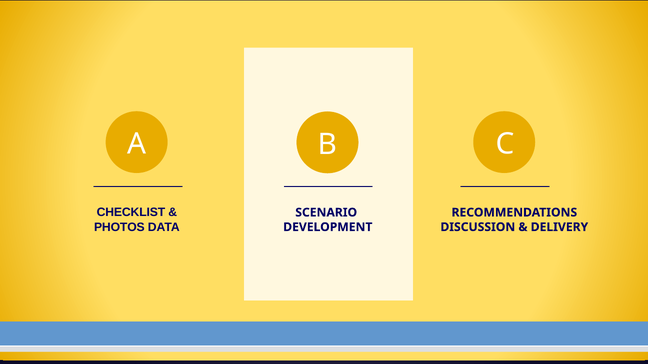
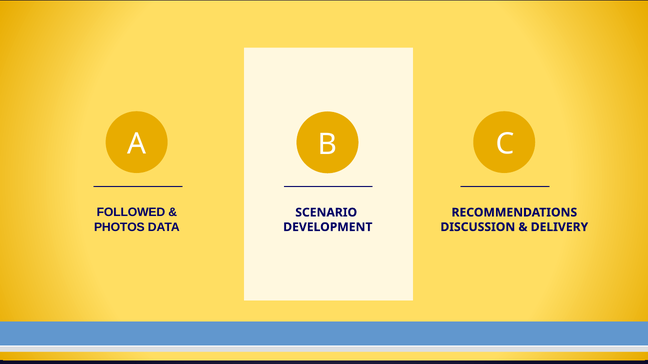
CHECKLIST: CHECKLIST -> FOLLOWED
